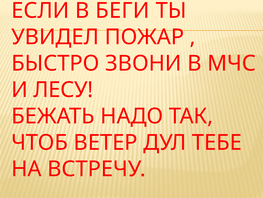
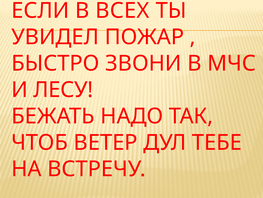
БЕГИ: БЕГИ -> ВСЕХ
